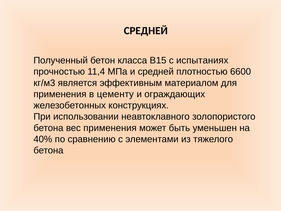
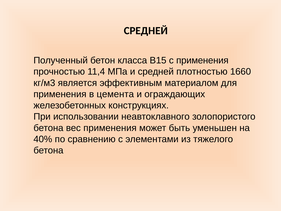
с испытаниях: испытаниях -> применения
6600: 6600 -> 1660
цементу: цементу -> цемента
